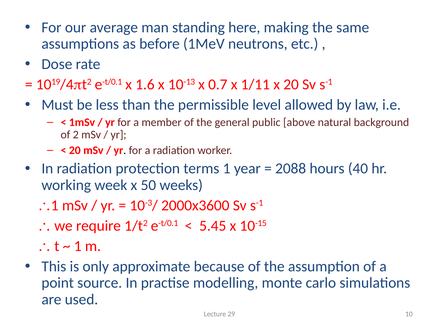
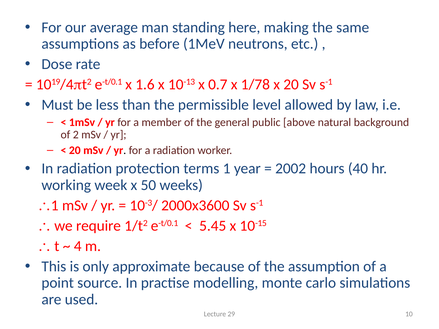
1/11: 1/11 -> 1/78
2088: 2088 -> 2002
1 at (78, 246): 1 -> 4
